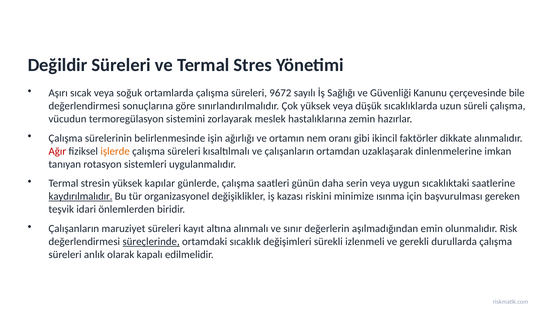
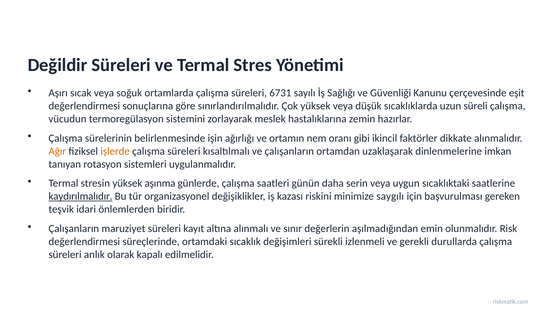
9672: 9672 -> 6731
bile: bile -> eşit
Ağır colour: red -> orange
kapılar: kapılar -> aşınma
ısınma: ısınma -> saygılı
süreçlerinde underline: present -> none
